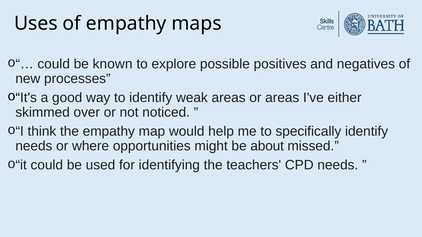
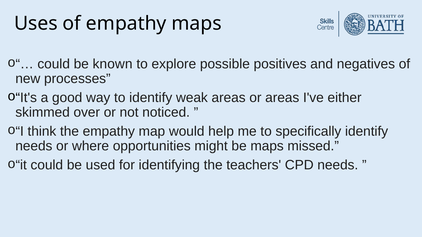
be about: about -> maps
